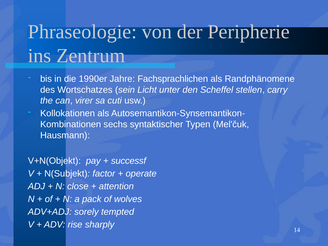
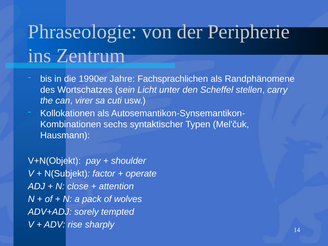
successf: successf -> shoulder
